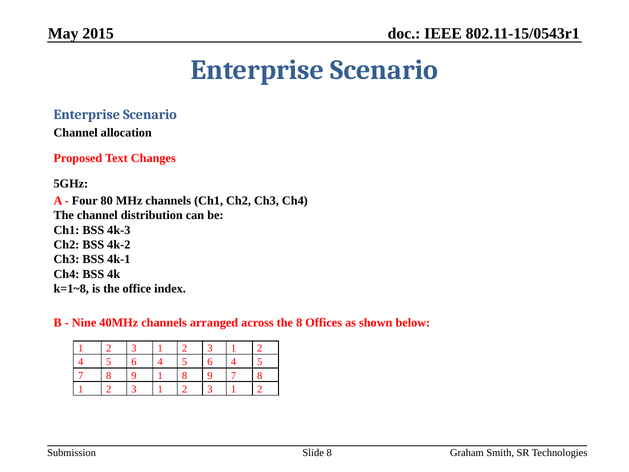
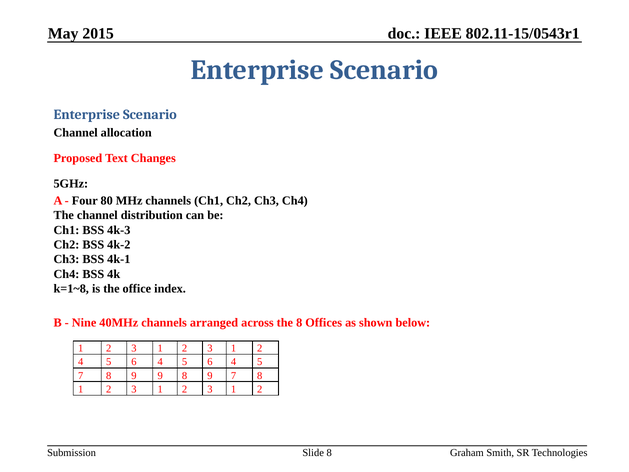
9 1: 1 -> 9
